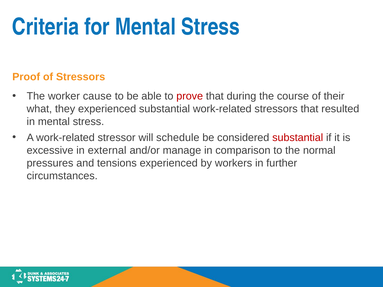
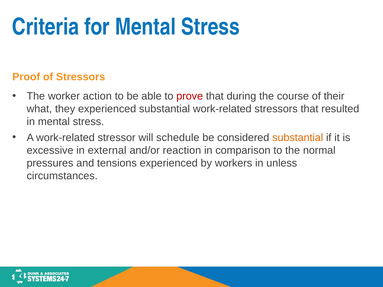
cause: cause -> action
substantial at (298, 138) colour: red -> orange
manage: manage -> reaction
further: further -> unless
